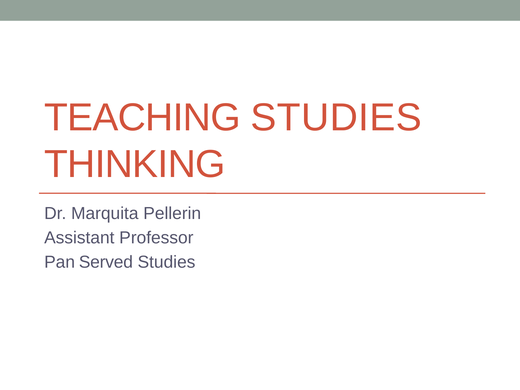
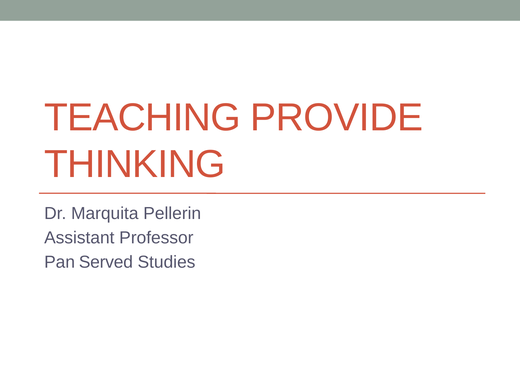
TEACHING STUDIES: STUDIES -> PROVIDE
